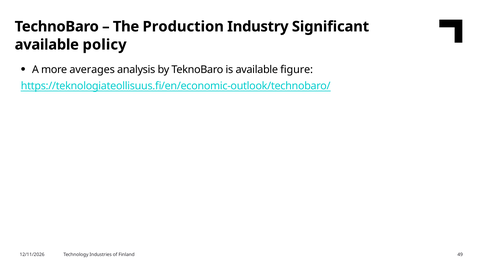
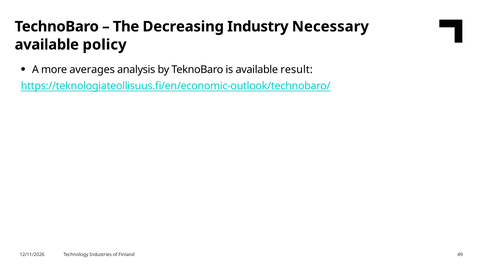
Production: Production -> Decreasing
Significant: Significant -> Necessary
figure: figure -> result
